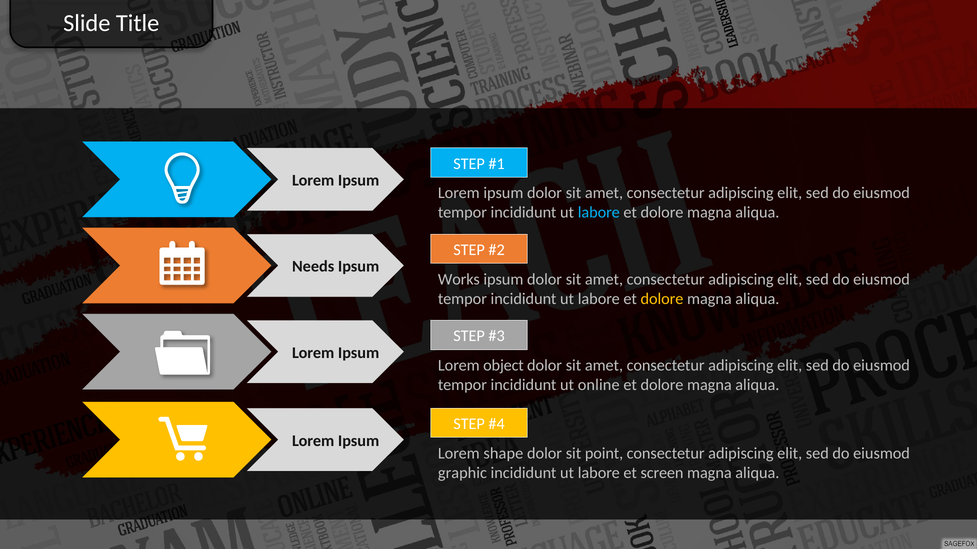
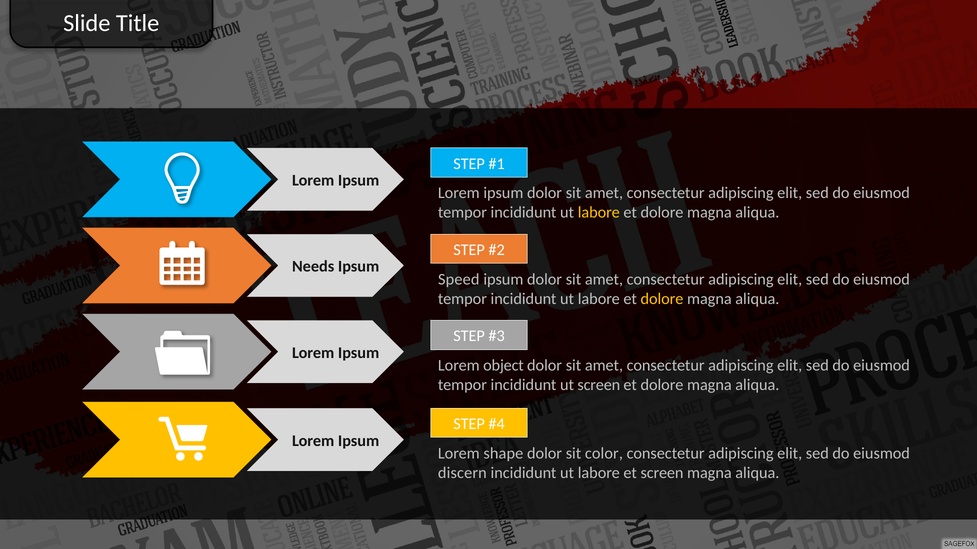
labore at (599, 213) colour: light blue -> yellow
Works: Works -> Speed
ut online: online -> screen
point: point -> color
graphic: graphic -> discern
